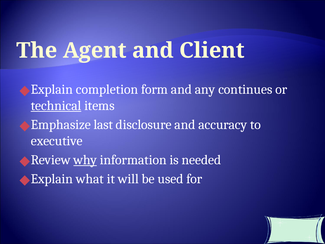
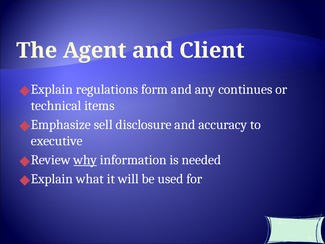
completion: completion -> regulations
technical underline: present -> none
last: last -> sell
